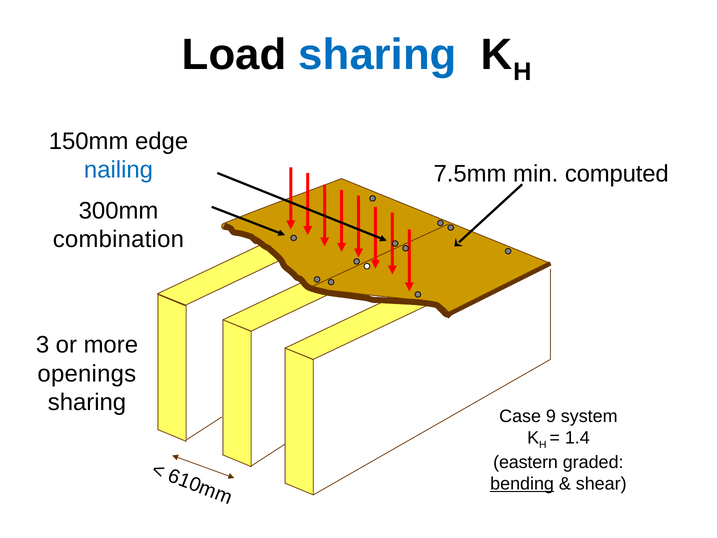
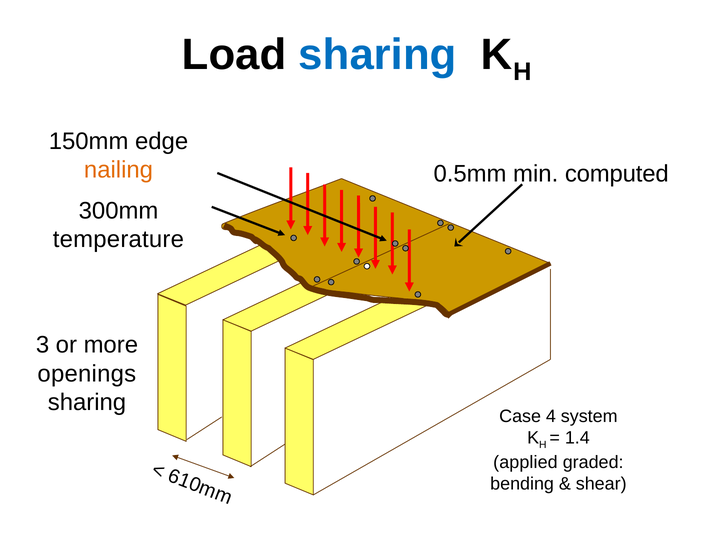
nailing colour: blue -> orange
7.5mm: 7.5mm -> 0.5mm
combination: combination -> temperature
9: 9 -> 4
eastern: eastern -> applied
bending underline: present -> none
